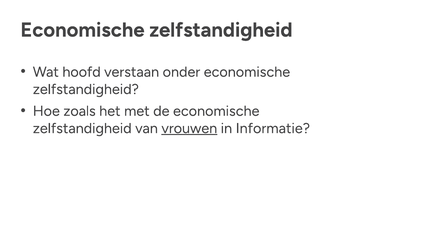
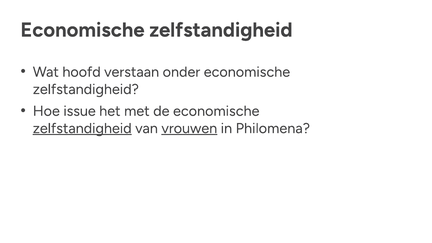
zoals: zoals -> issue
zelfstandigheid at (82, 128) underline: none -> present
Informatie: Informatie -> Philomena
